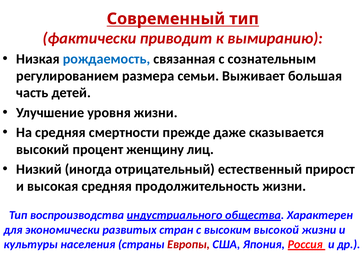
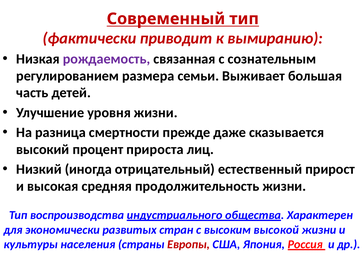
рождаемость colour: blue -> purple
На средняя: средняя -> разница
женщину: женщину -> прироста
